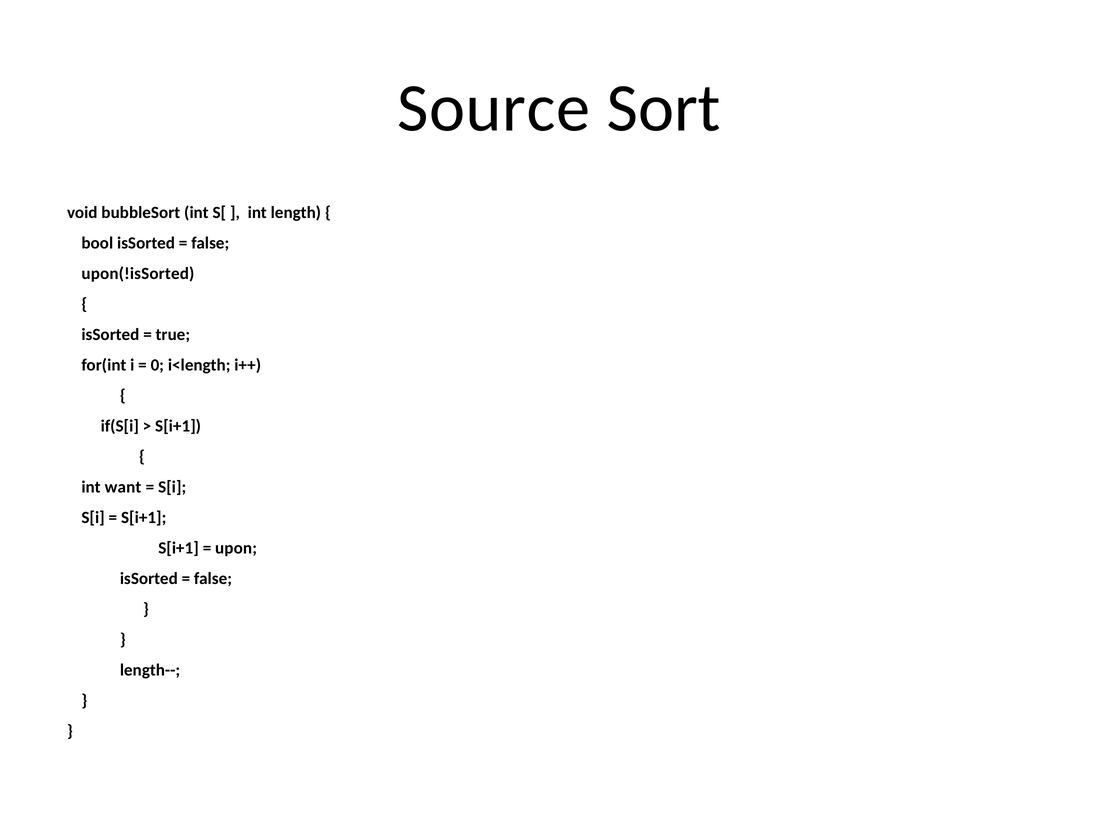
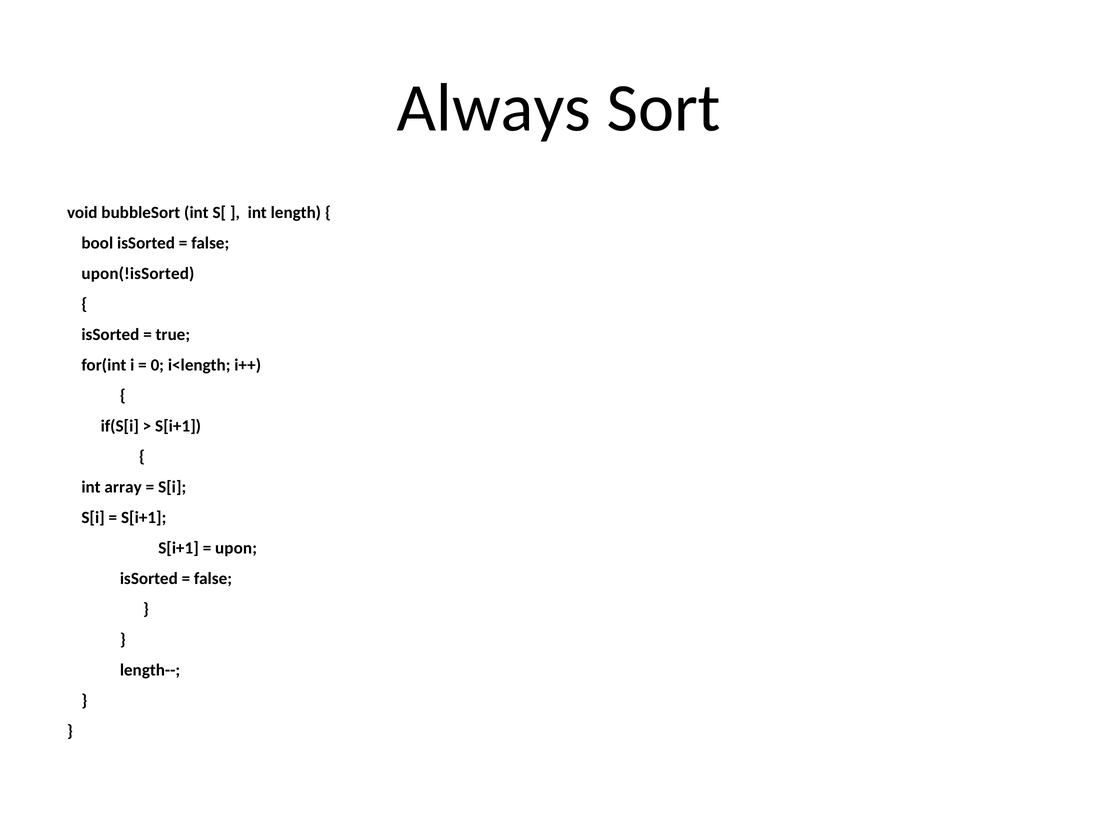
Source: Source -> Always
want: want -> array
